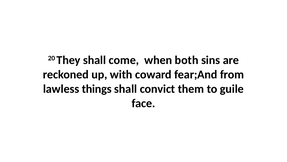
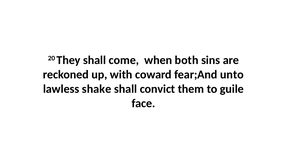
from: from -> unto
things: things -> shake
